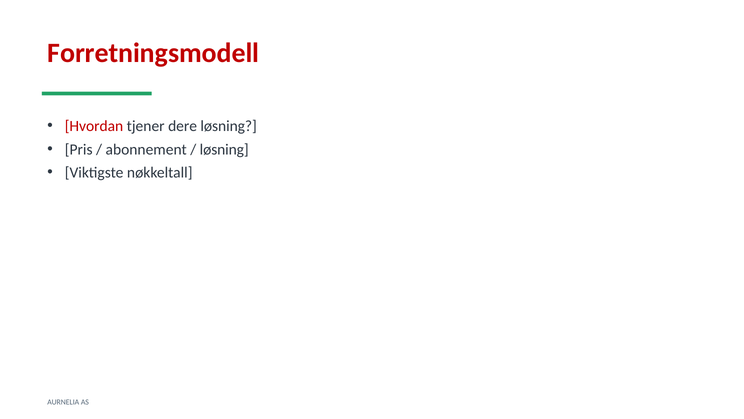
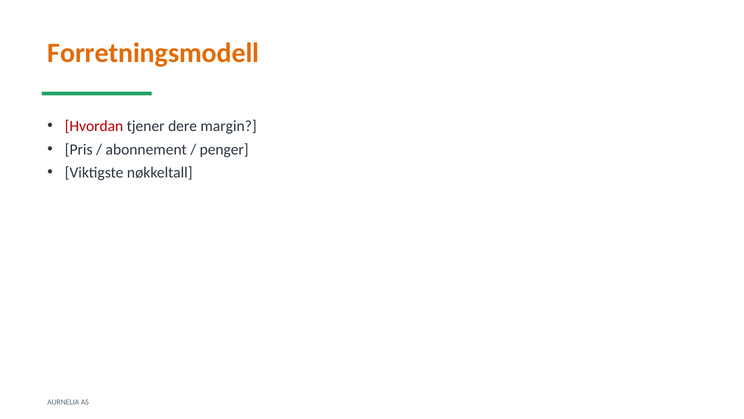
Forretningsmodell colour: red -> orange
dere løsning: løsning -> margin
løsning at (224, 149): løsning -> penger
